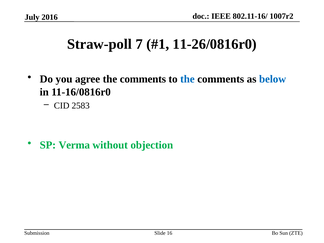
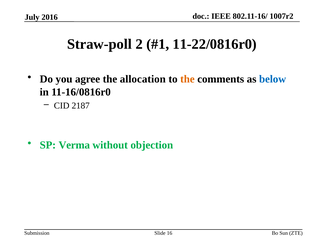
7: 7 -> 2
11-26/0816r0: 11-26/0816r0 -> 11-22/0816r0
agree the comments: comments -> allocation
the at (187, 79) colour: blue -> orange
2583: 2583 -> 2187
